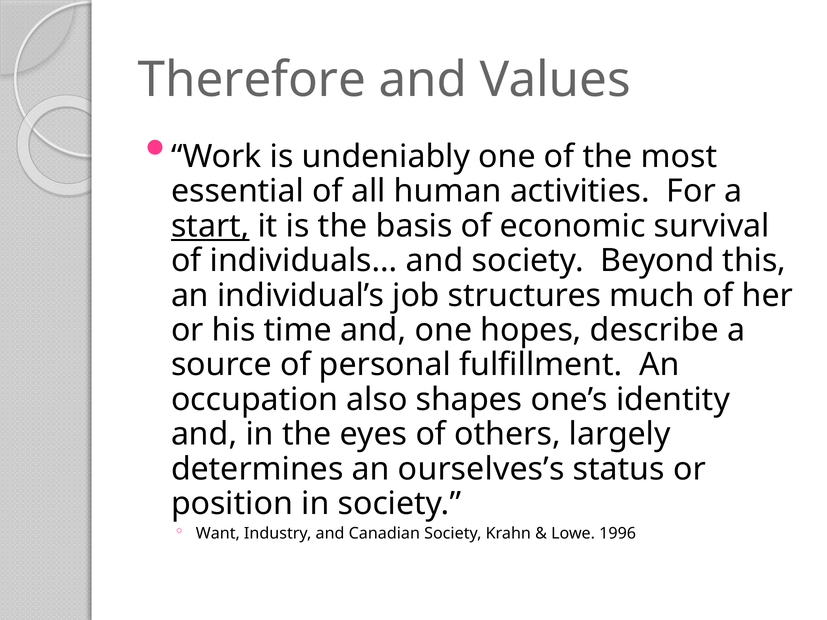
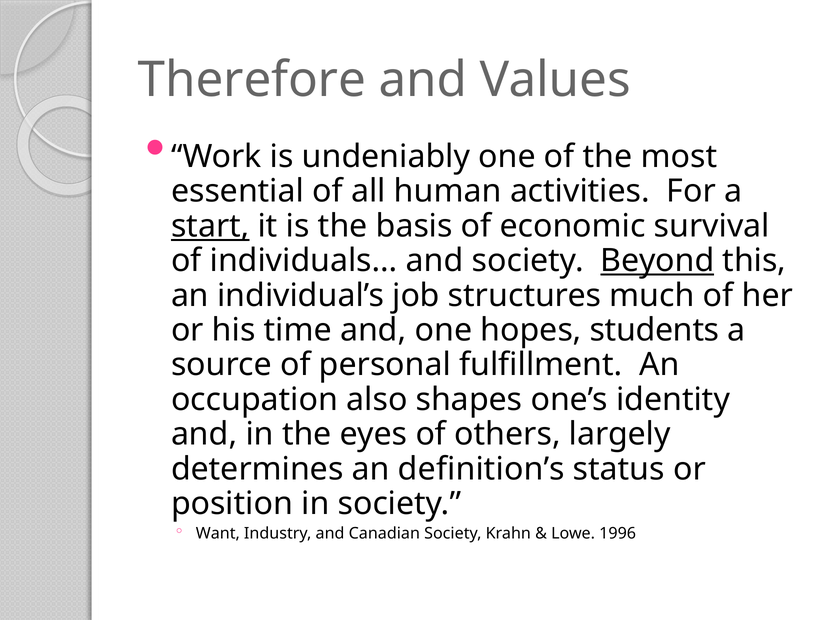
Beyond underline: none -> present
describe: describe -> students
ourselves’s: ourselves’s -> definition’s
